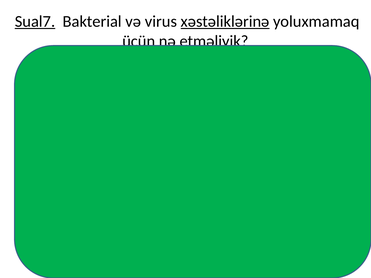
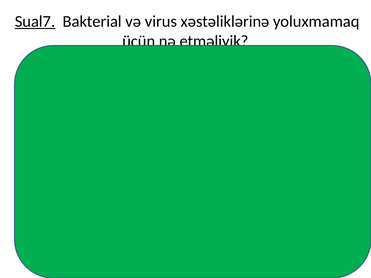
xəstəliklərinə underline: present -> none
